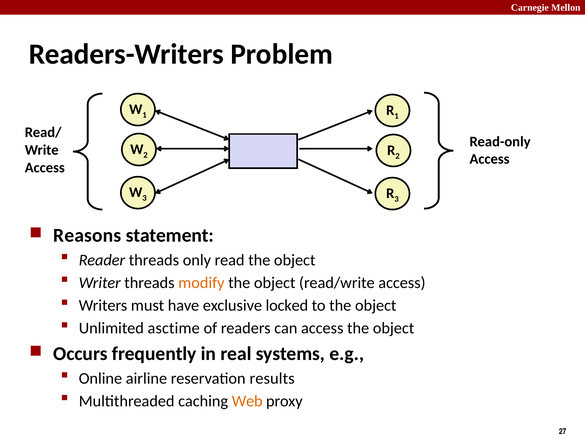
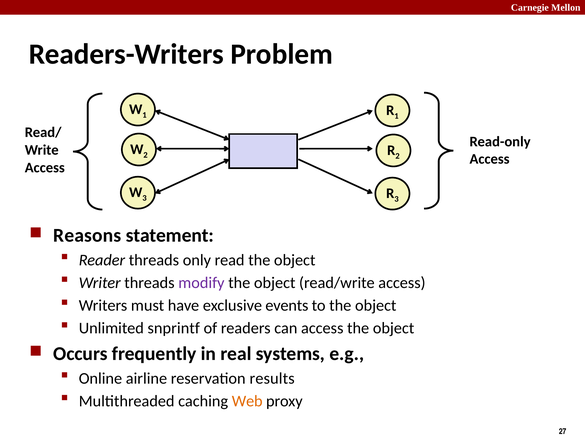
modify colour: orange -> purple
locked: locked -> events
asctime: asctime -> snprintf
